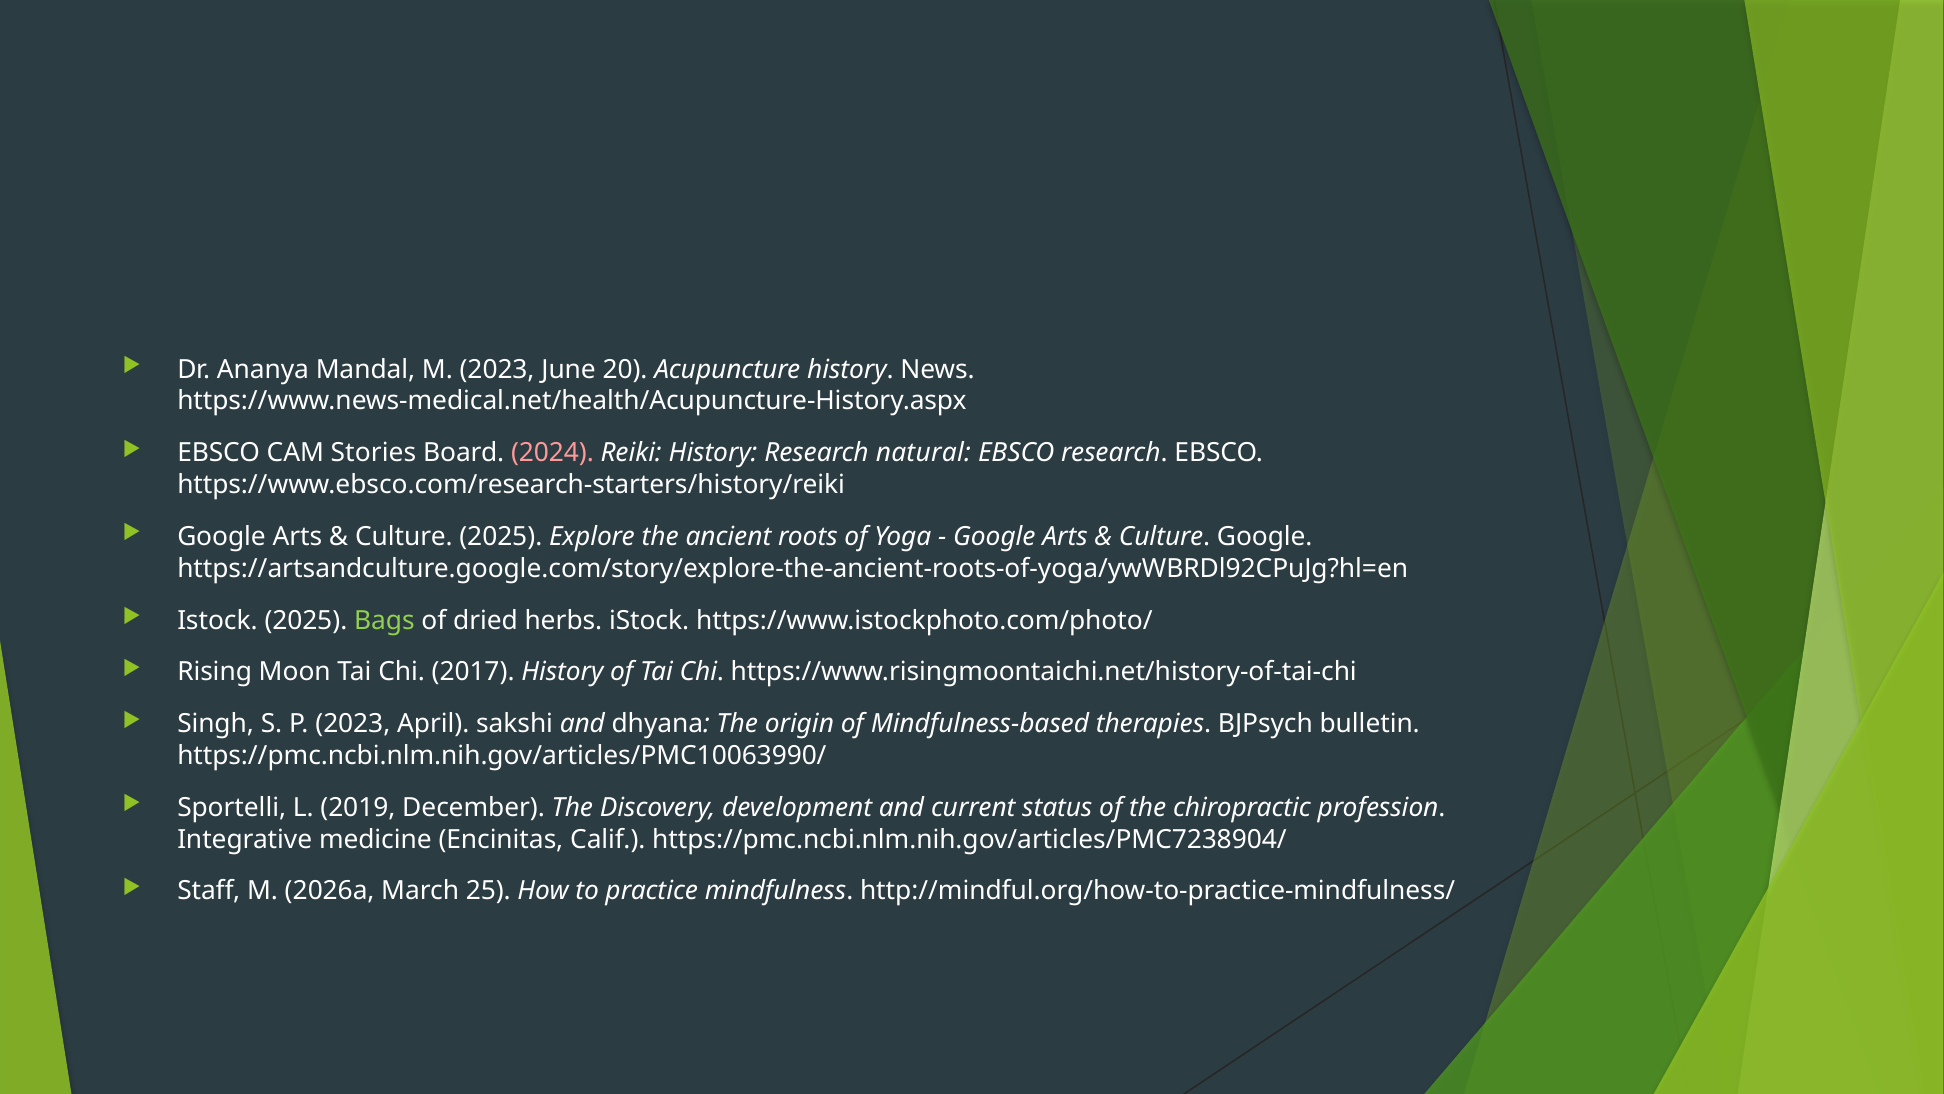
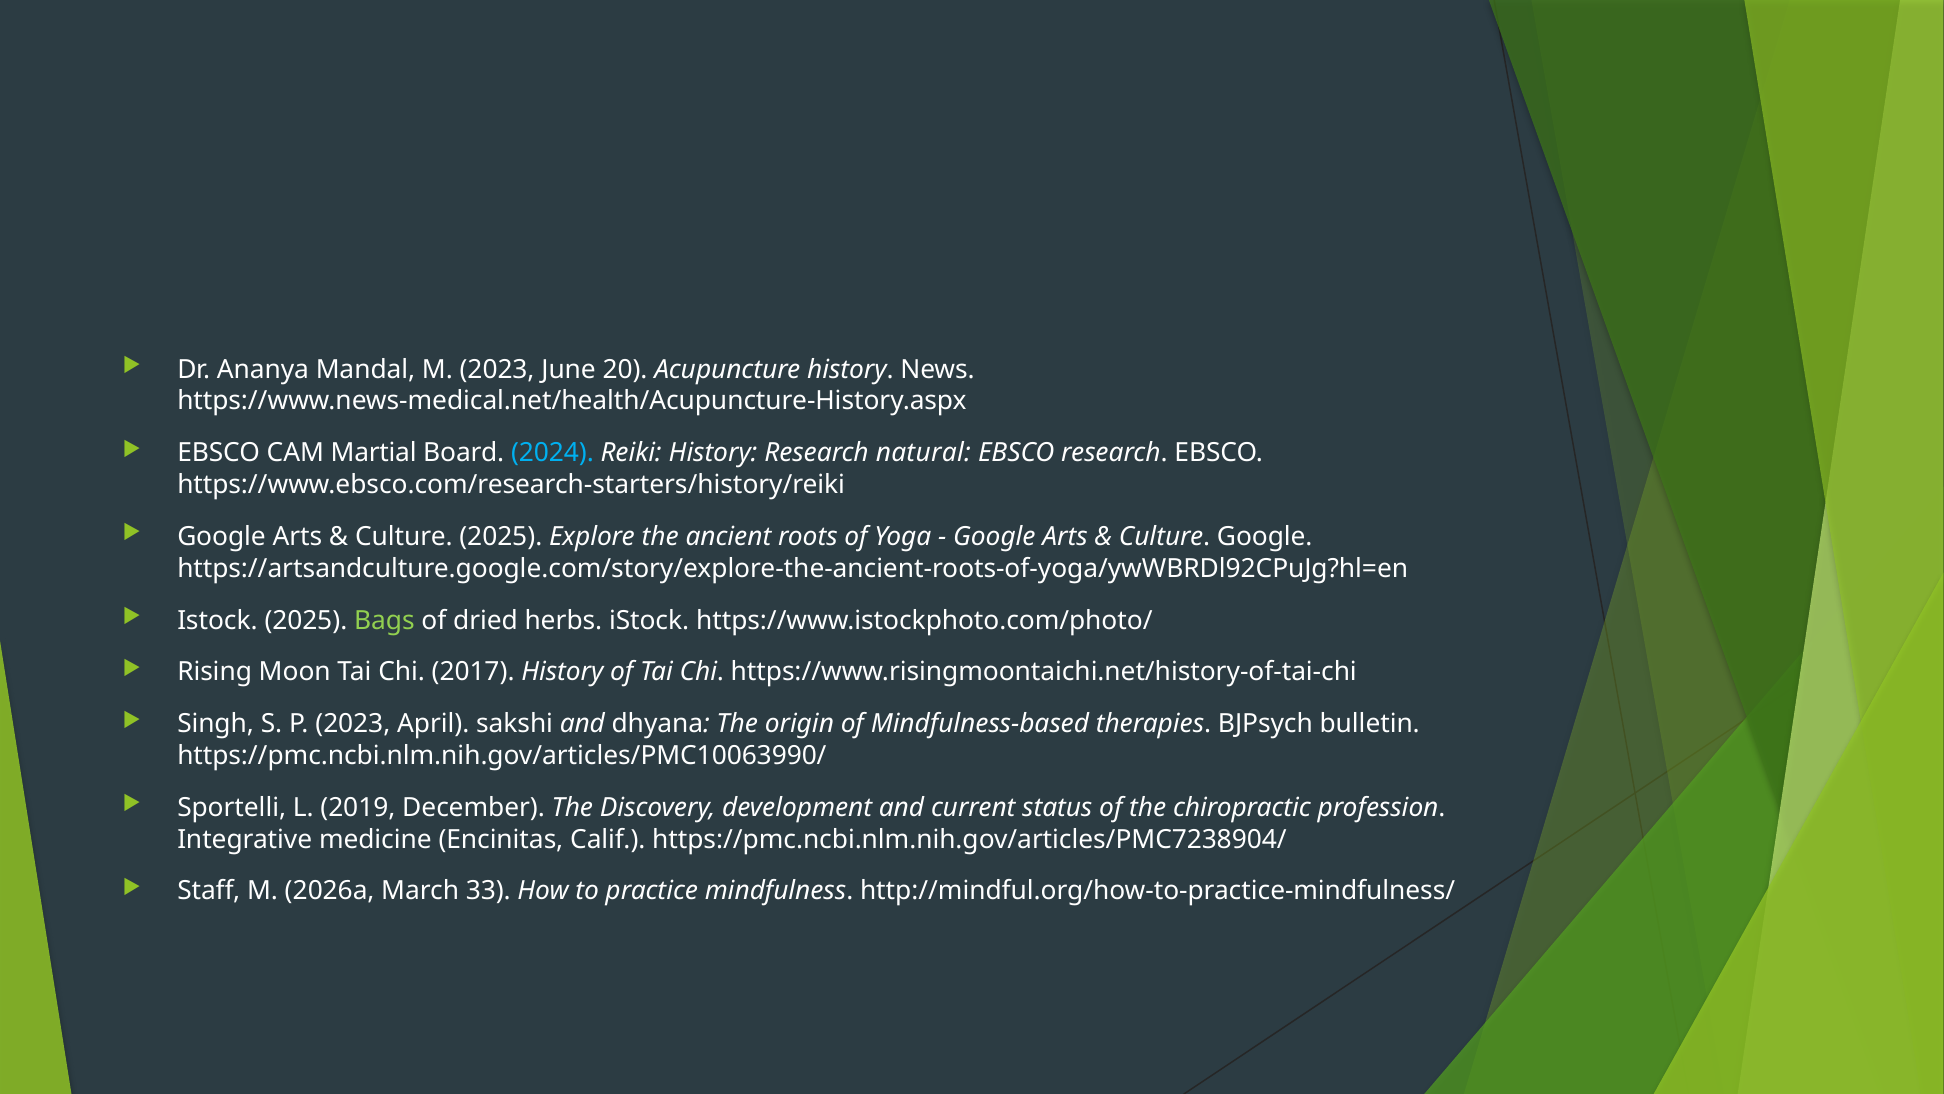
Stories: Stories -> Martial
2024 colour: pink -> light blue
25: 25 -> 33
